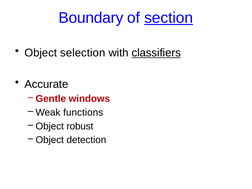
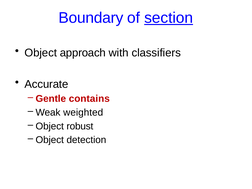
selection: selection -> approach
classifiers underline: present -> none
windows: windows -> contains
functions: functions -> weighted
